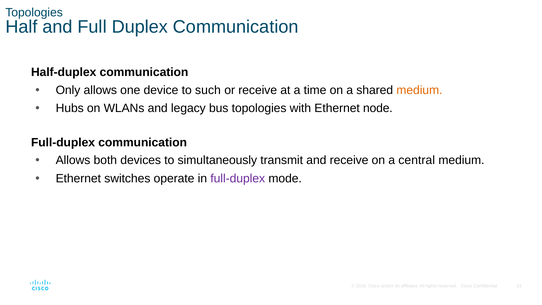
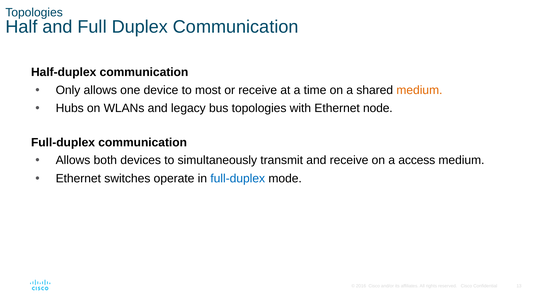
such: such -> most
central: central -> access
full-duplex at (238, 178) colour: purple -> blue
